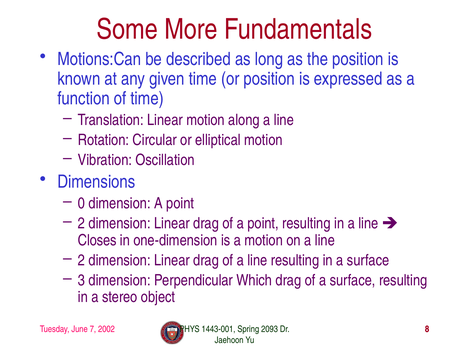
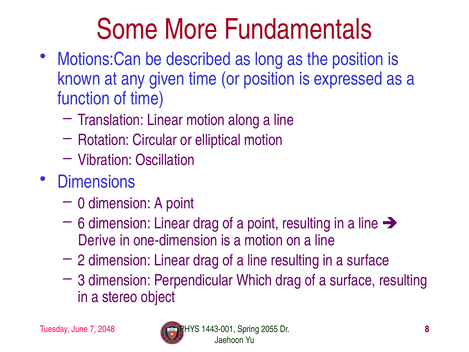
2 at (82, 223): 2 -> 6
Closes: Closes -> Derive
2002: 2002 -> 2048
2093: 2093 -> 2055
